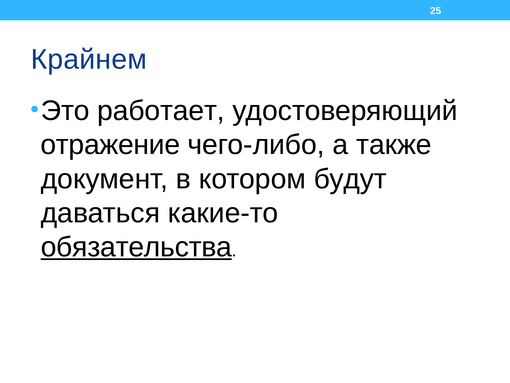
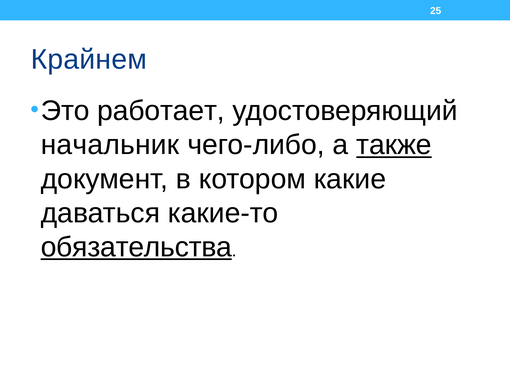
отражение: отражение -> начальник
также underline: none -> present
будут: будут -> какие
